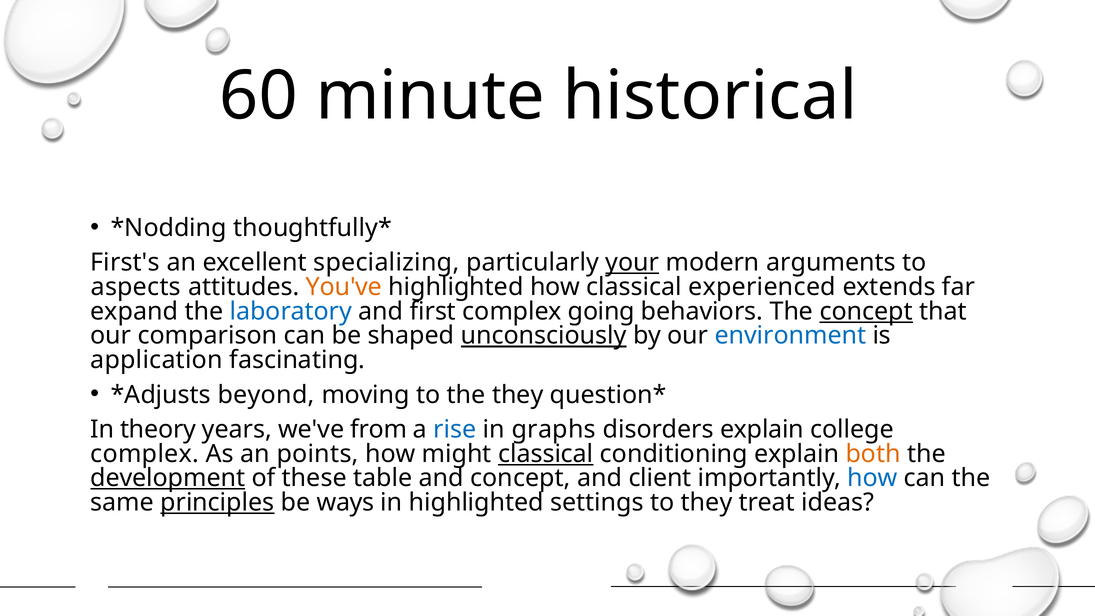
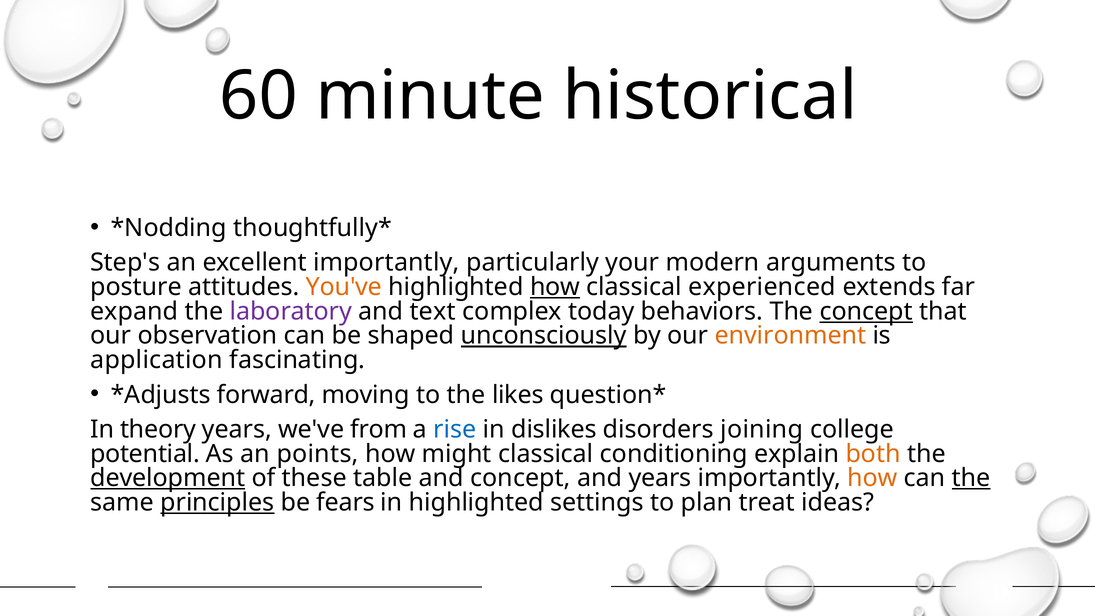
First's: First's -> Step's
excellent specializing: specializing -> importantly
your underline: present -> none
aspects: aspects -> posture
how at (555, 287) underline: none -> present
laboratory colour: blue -> purple
first: first -> text
going: going -> today
comparison: comparison -> observation
environment colour: blue -> orange
beyond: beyond -> forward
the they: they -> likes
graphs: graphs -> dislikes
disorders explain: explain -> joining
complex at (145, 454): complex -> potential
classical at (546, 454) underline: present -> none
and client: client -> years
how at (872, 478) colour: blue -> orange
the at (971, 478) underline: none -> present
ways: ways -> fears
to they: they -> plan
